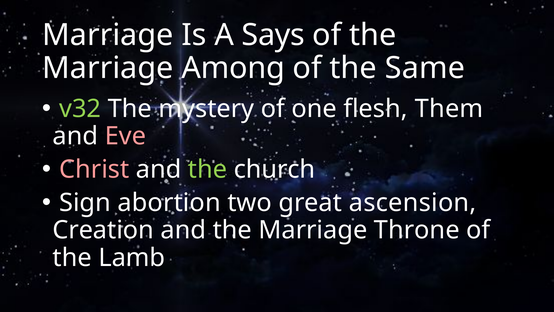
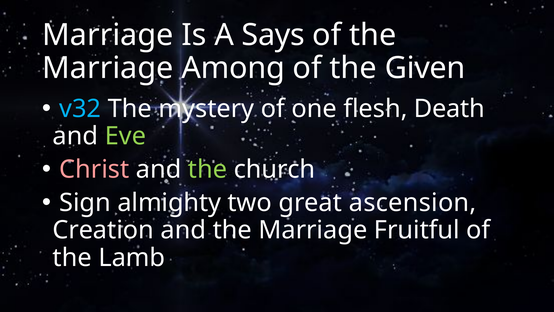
Same: Same -> Given
v32 colour: light green -> light blue
Them: Them -> Death
Eve colour: pink -> light green
abortion: abortion -> almighty
Throne: Throne -> Fruitful
